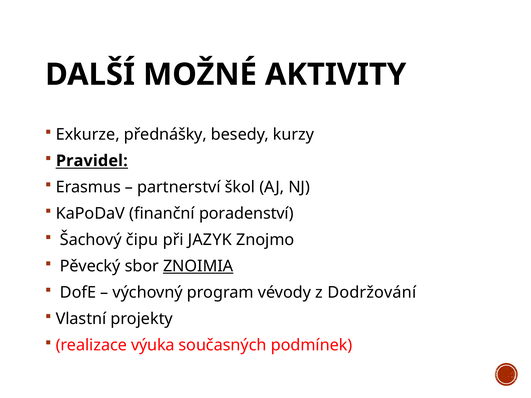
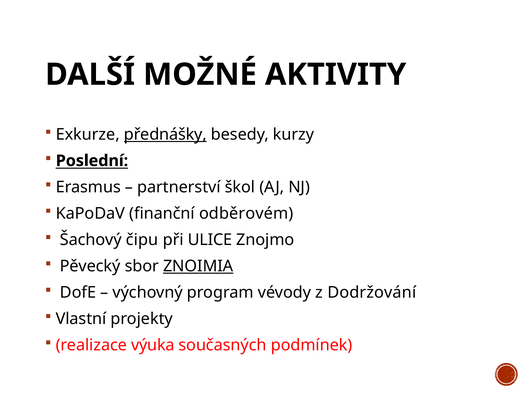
přednášky underline: none -> present
Pravidel: Pravidel -> Poslední
poradenství: poradenství -> odběrovém
JAZYK: JAZYK -> ULICE
